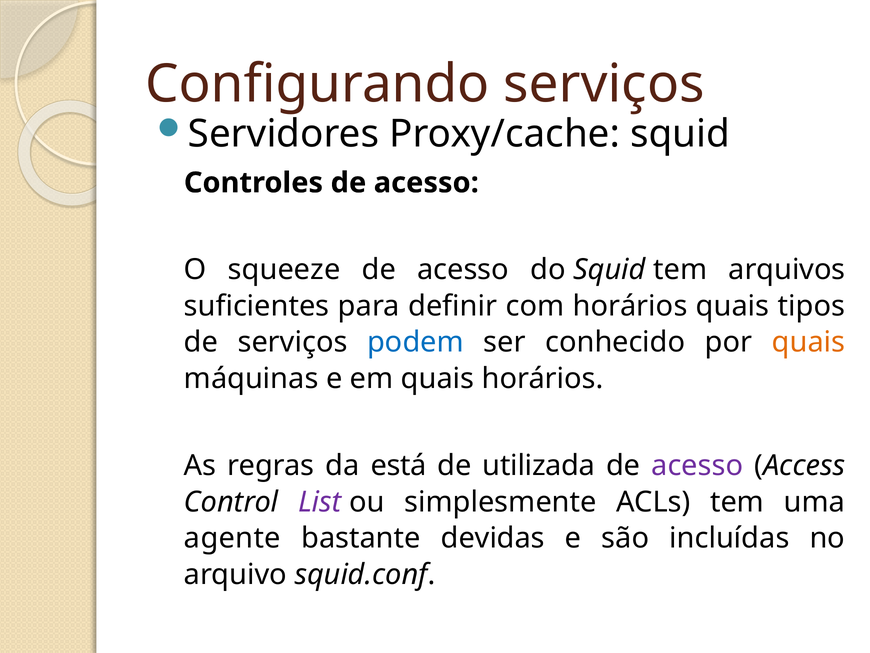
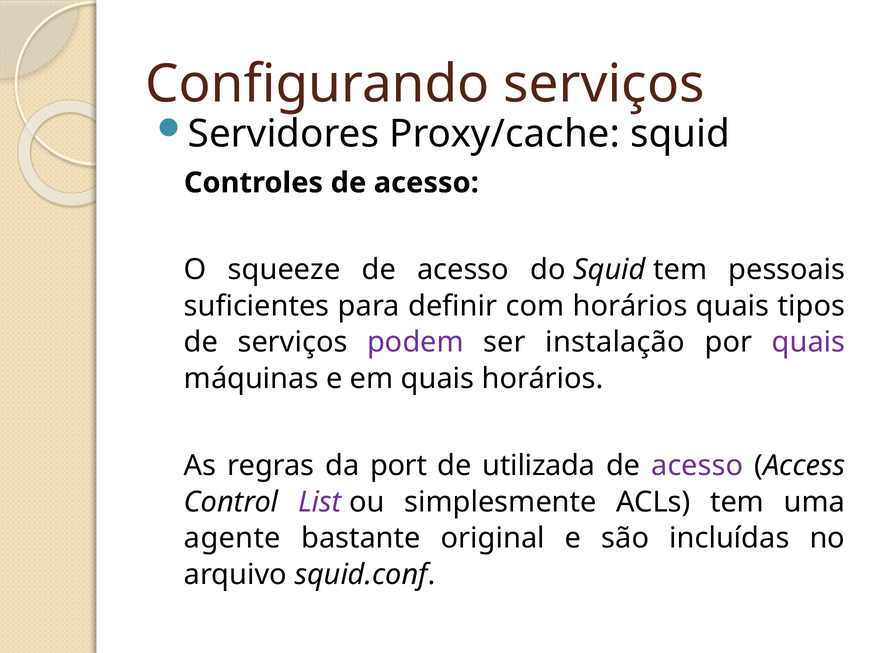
arquivos: arquivos -> pessoais
podem colour: blue -> purple
conhecido: conhecido -> instalação
quais at (808, 342) colour: orange -> purple
está: está -> port
devidas: devidas -> original
